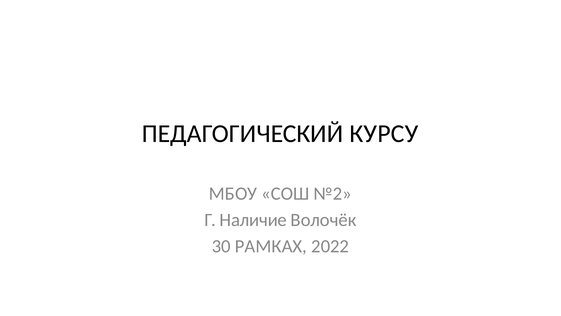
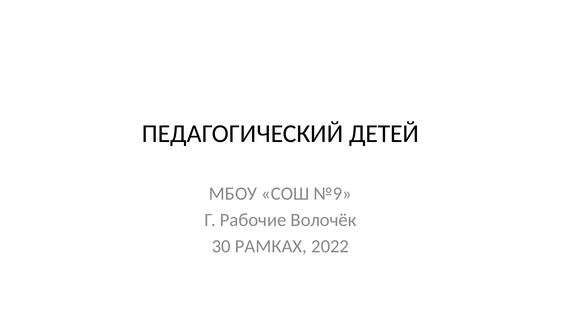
КУРСУ: КУРСУ -> ДЕТЕЙ
№2: №2 -> №9
Наличие: Наличие -> Рабочие
